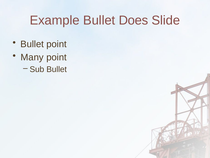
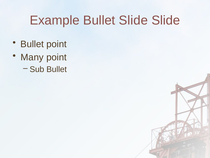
Bullet Does: Does -> Slide
